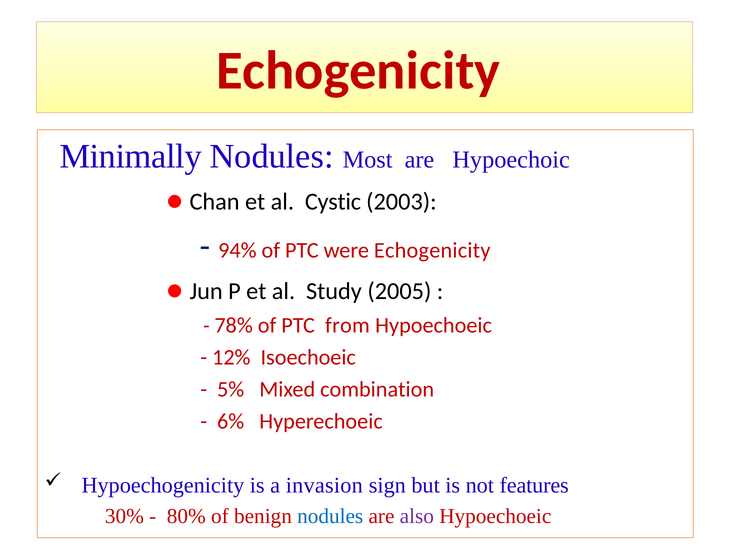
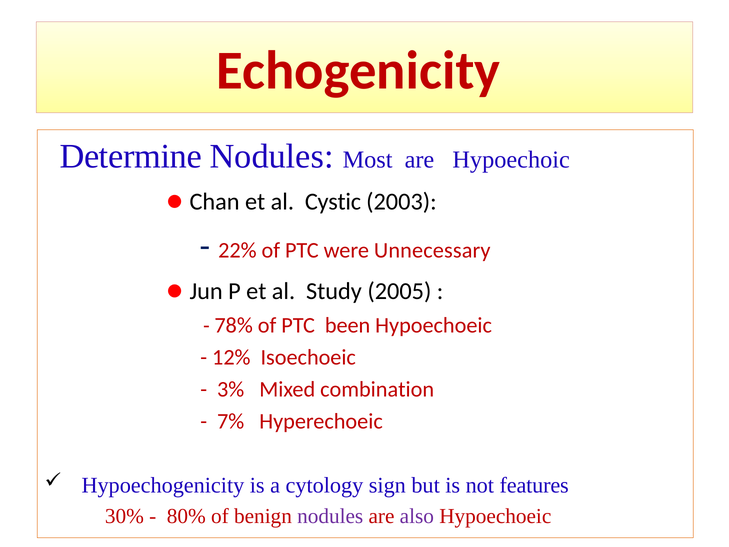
Minimally: Minimally -> Determine
94%: 94% -> 22%
were Echogenicity: Echogenicity -> Unnecessary
from: from -> been
5%: 5% -> 3%
6%: 6% -> 7%
invasion: invasion -> cytology
nodules at (330, 516) colour: blue -> purple
